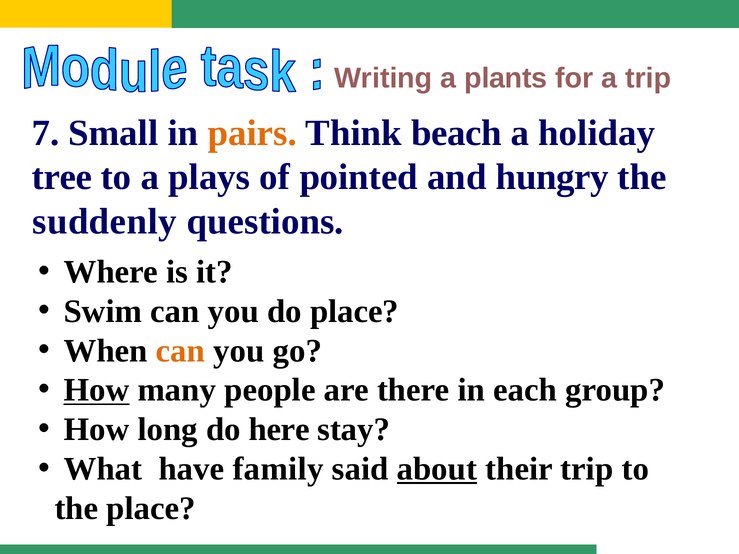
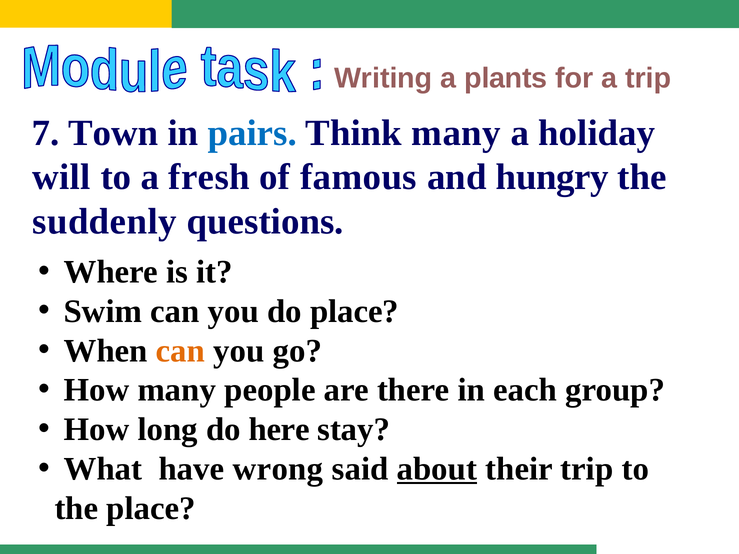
Small: Small -> Town
pairs colour: orange -> blue
Think beach: beach -> many
tree: tree -> will
plays: plays -> fresh
pointed: pointed -> famous
How at (97, 390) underline: present -> none
family: family -> wrong
